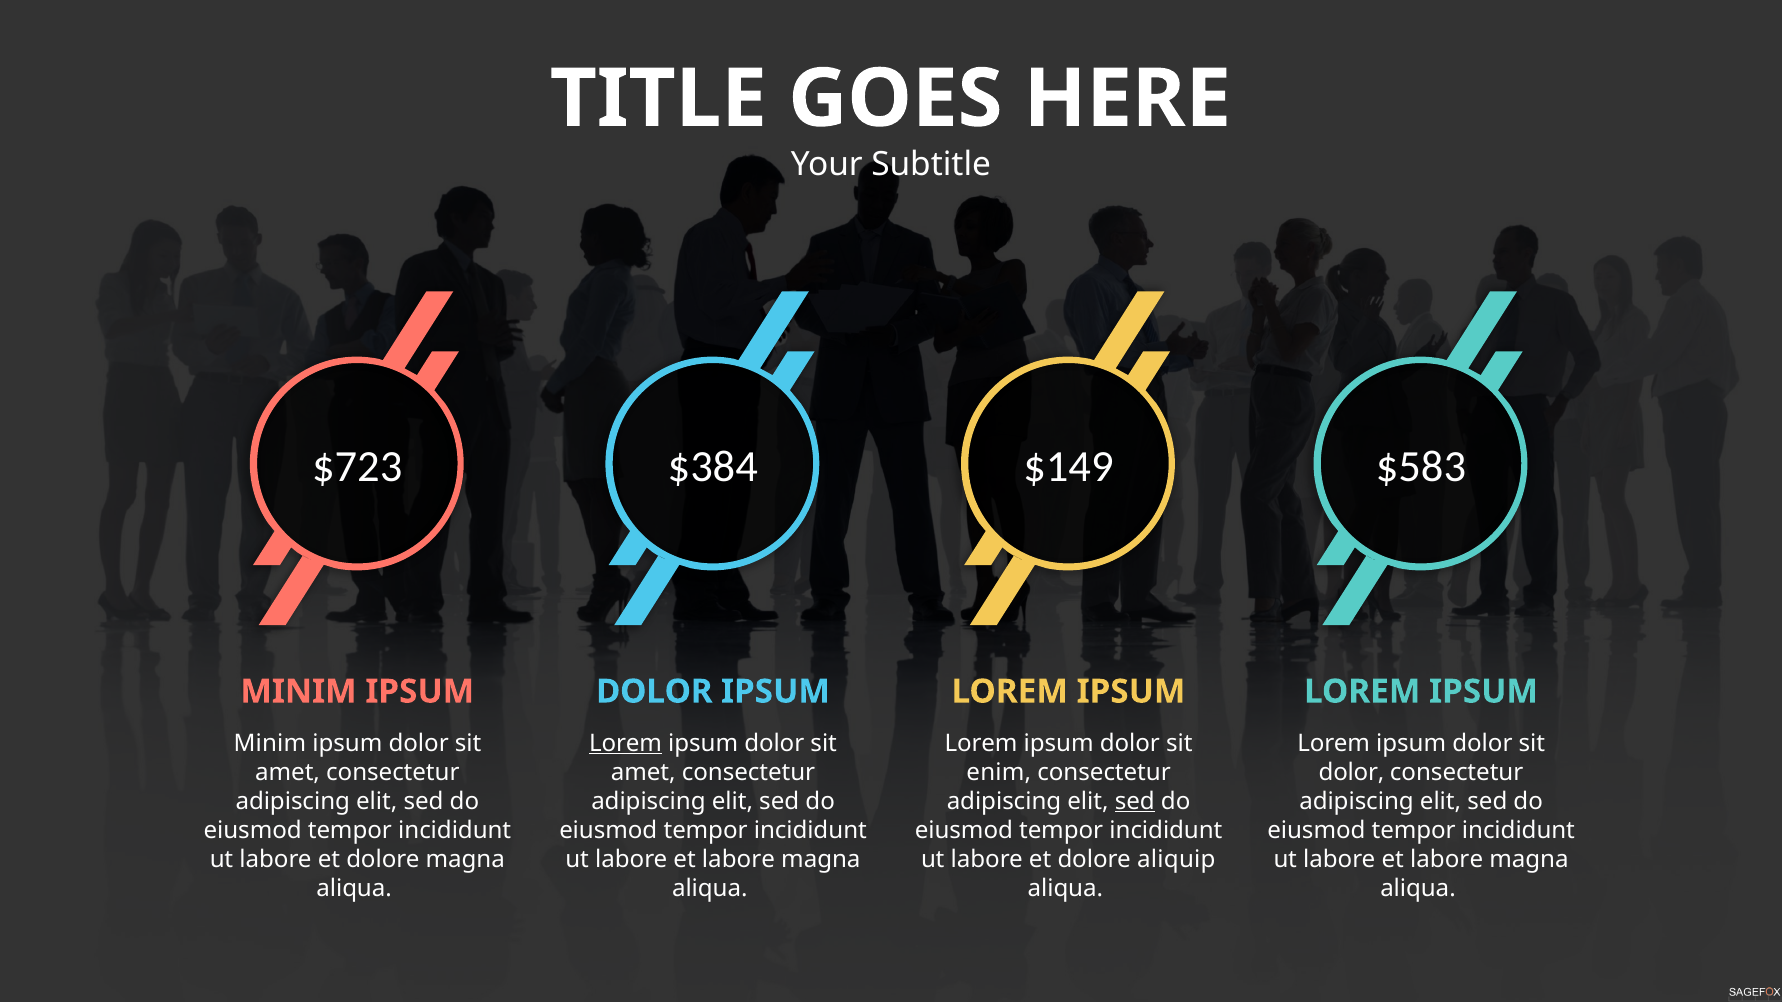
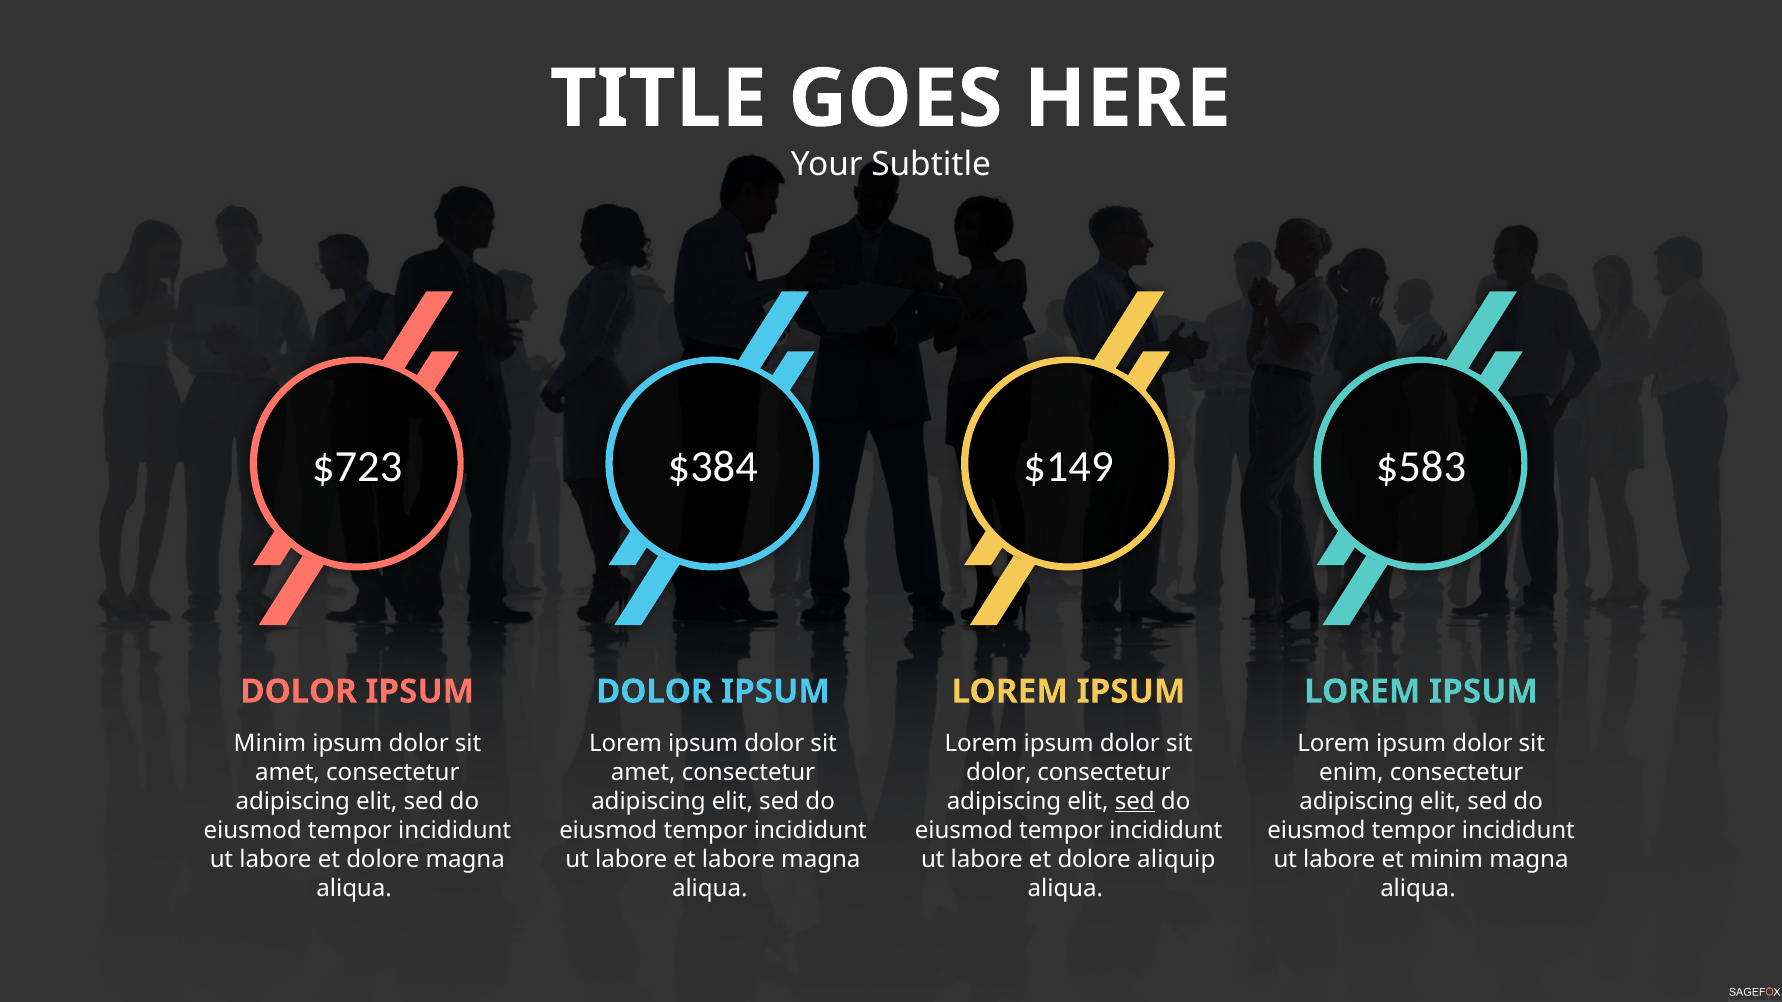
MINIM at (298, 692): MINIM -> DOLOR
Lorem at (626, 743) underline: present -> none
enim at (999, 772): enim -> dolor
dolor at (1351, 772): dolor -> enim
labore at (1447, 859): labore -> minim
